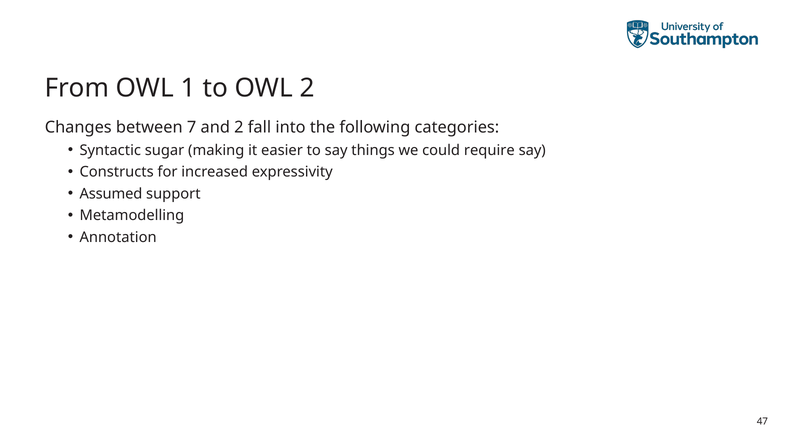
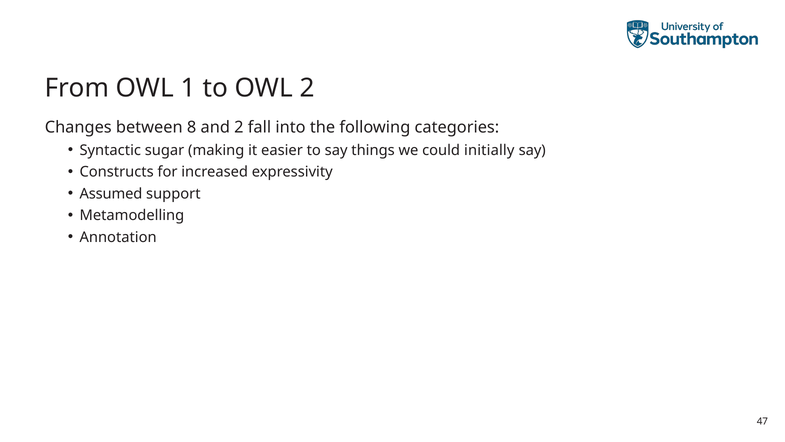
7: 7 -> 8
require: require -> initially
